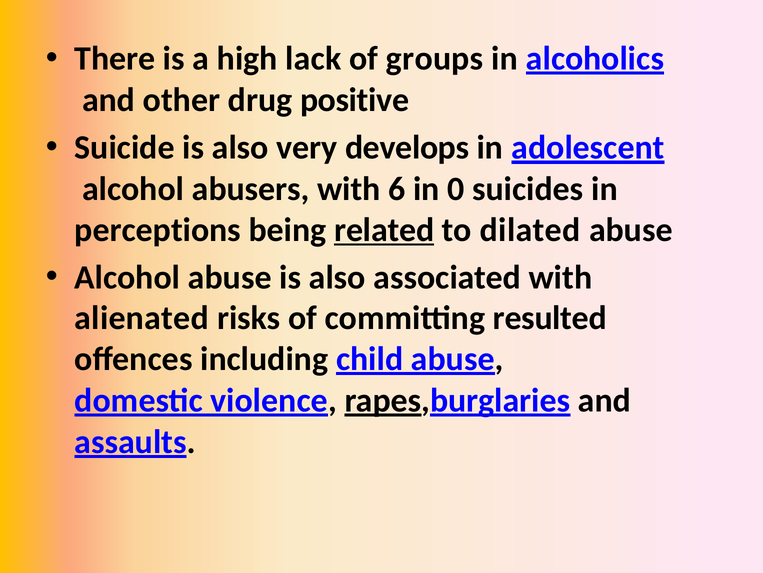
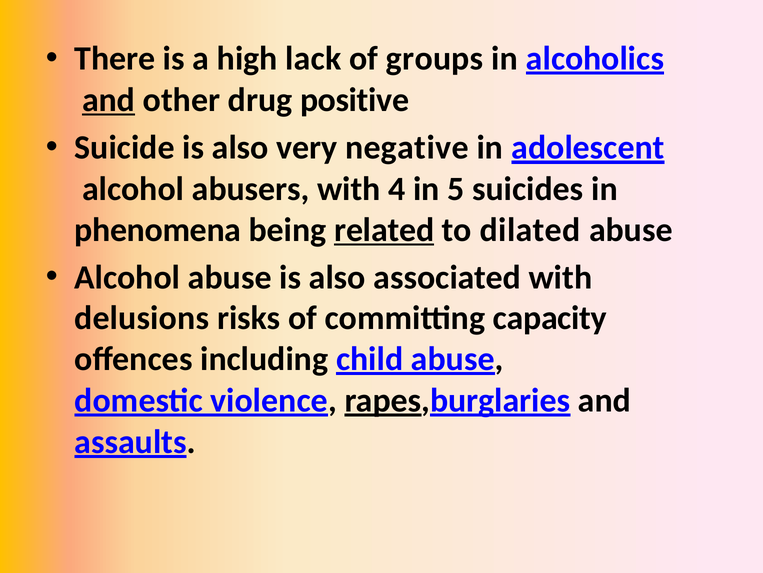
and at (109, 100) underline: none -> present
develops: develops -> negative
6: 6 -> 4
0: 0 -> 5
perceptions: perceptions -> phenomena
alienated: alienated -> delusions
resulted: resulted -> capacity
